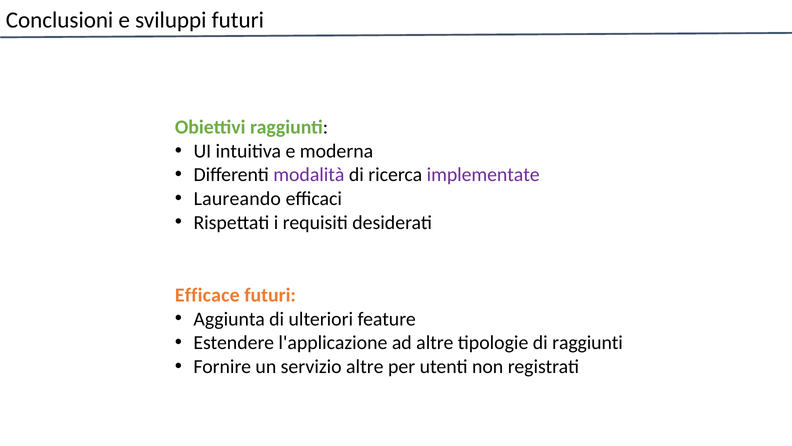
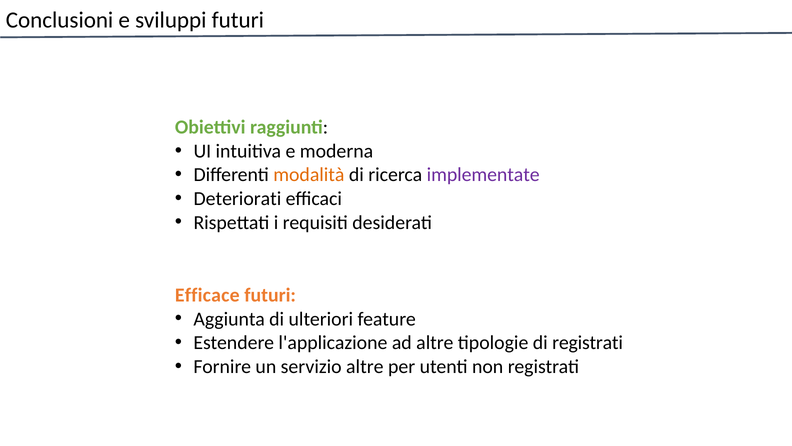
modalità colour: purple -> orange
Laureando: Laureando -> Deteriorati
di raggiunti: raggiunti -> registrati
